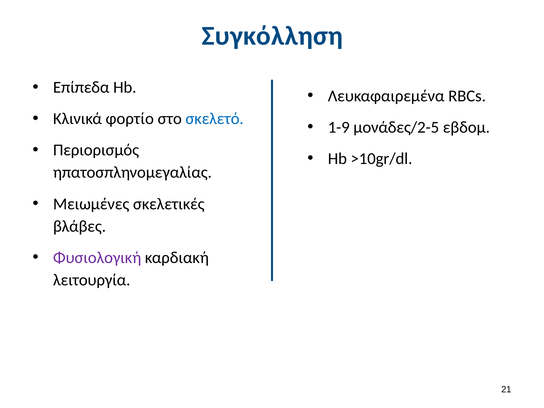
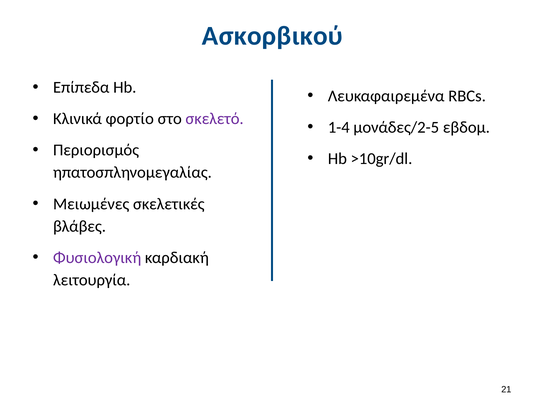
Συγκόλληση: Συγκόλληση -> Ασκορβικού
σκελετό colour: blue -> purple
1-9: 1-9 -> 1-4
